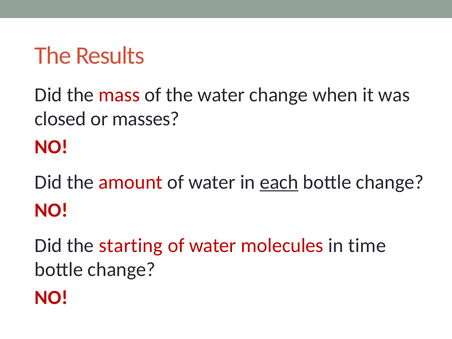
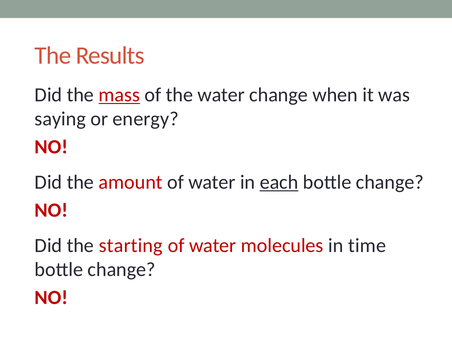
mass underline: none -> present
closed: closed -> saying
masses: masses -> energy
